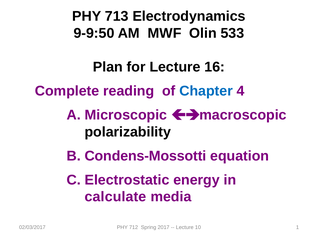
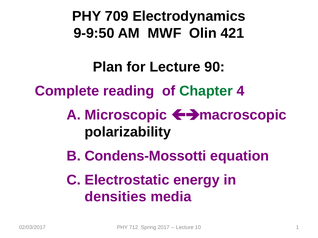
713: 713 -> 709
533: 533 -> 421
16: 16 -> 90
Chapter colour: blue -> green
calculate: calculate -> densities
